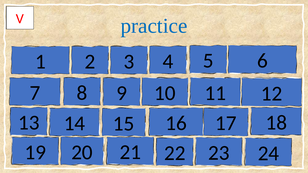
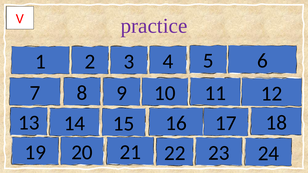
practice colour: blue -> purple
